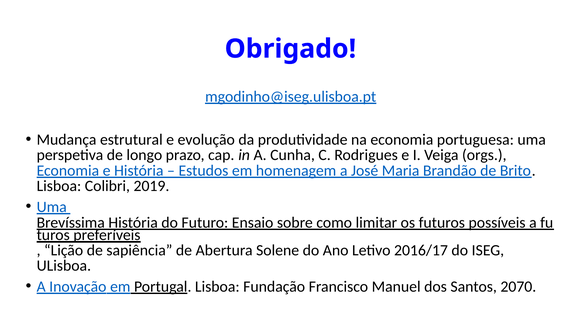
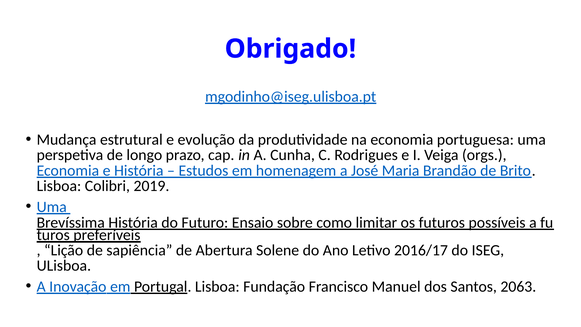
2070: 2070 -> 2063
